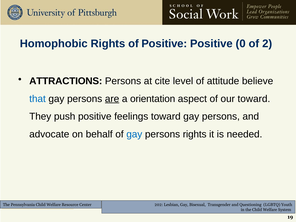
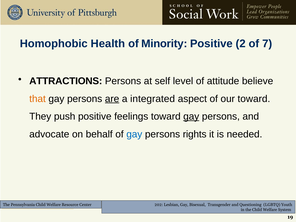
Homophobic Rights: Rights -> Health
of Positive: Positive -> Minority
0: 0 -> 2
2: 2 -> 7
cite: cite -> self
that colour: blue -> orange
orientation: orientation -> integrated
gay at (191, 117) underline: none -> present
